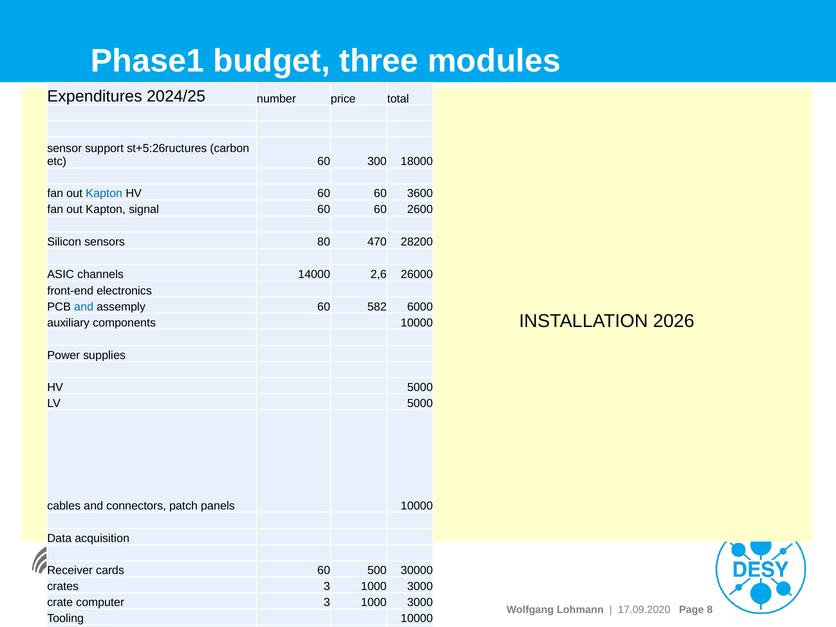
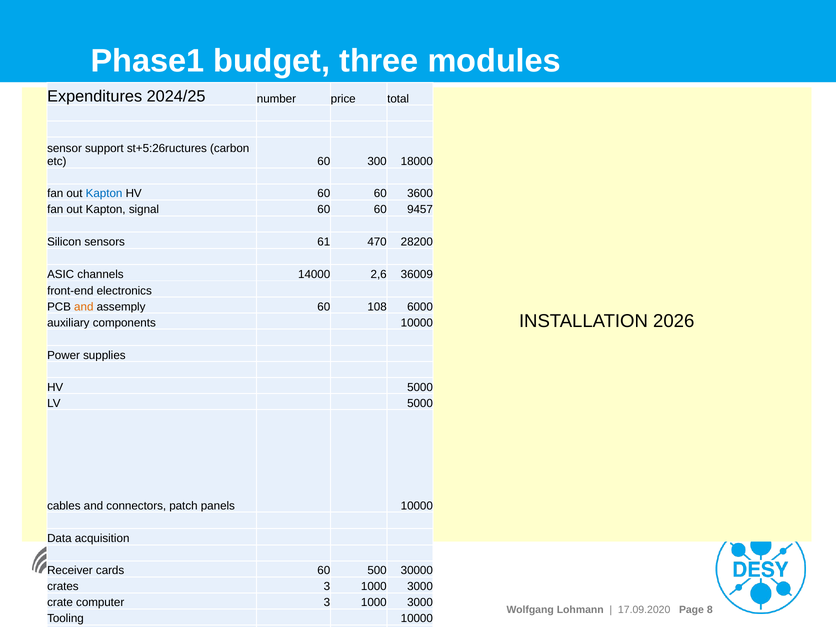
2600: 2600 -> 9457
80: 80 -> 61
26000: 26000 -> 36009
and at (84, 307) colour: blue -> orange
582: 582 -> 108
